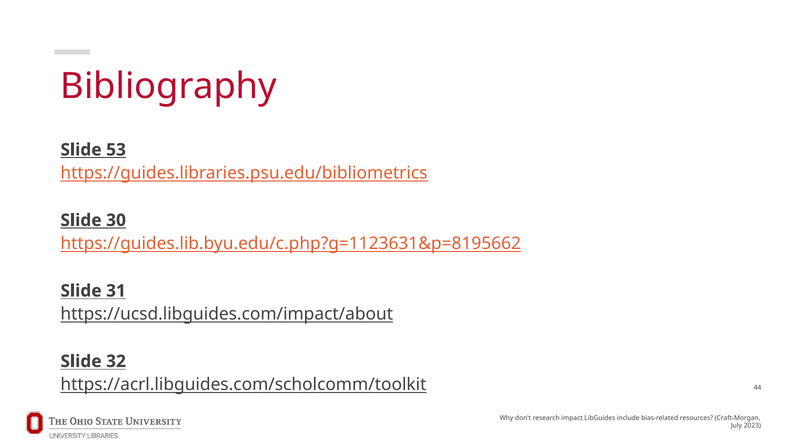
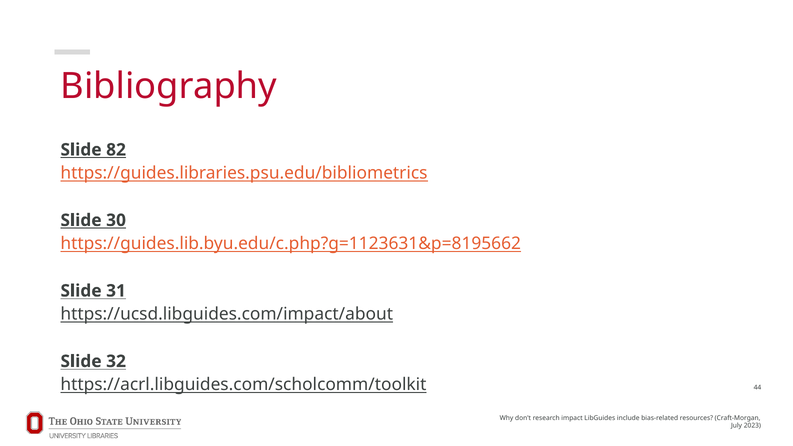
53: 53 -> 82
